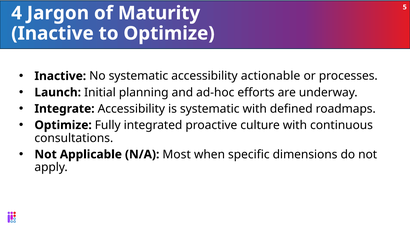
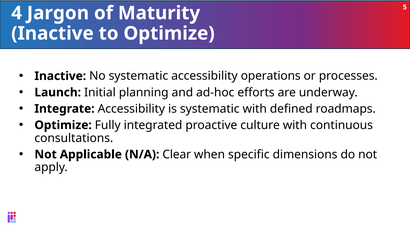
actionable: actionable -> operations
Most: Most -> Clear
